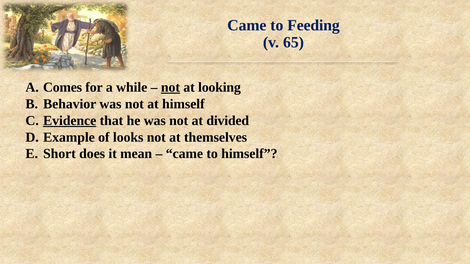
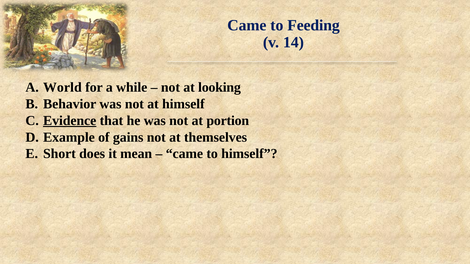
65: 65 -> 14
Comes: Comes -> World
not at (170, 87) underline: present -> none
divided: divided -> portion
looks: looks -> gains
